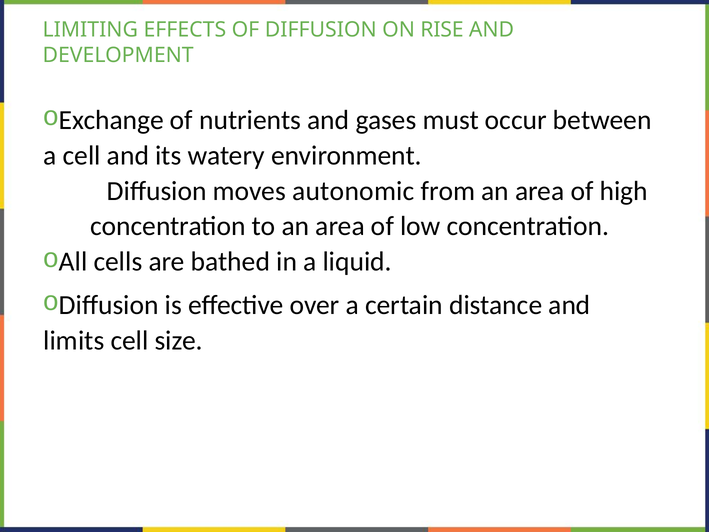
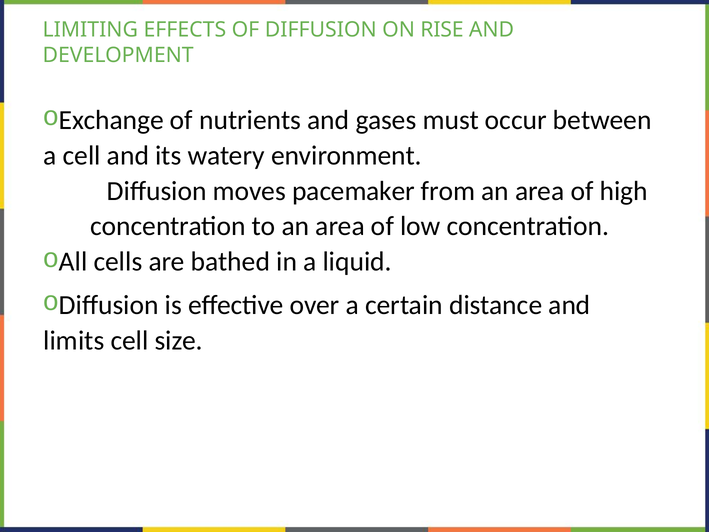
autonomic: autonomic -> pacemaker
